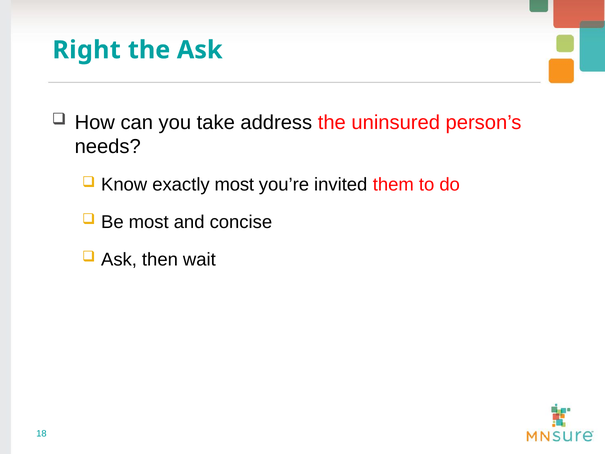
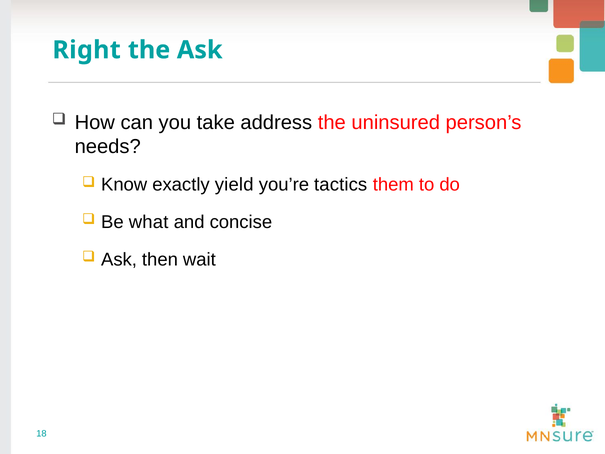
exactly most: most -> yield
invited: invited -> tactics
Be most: most -> what
